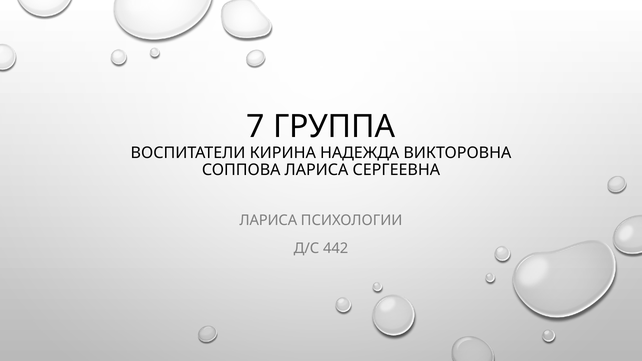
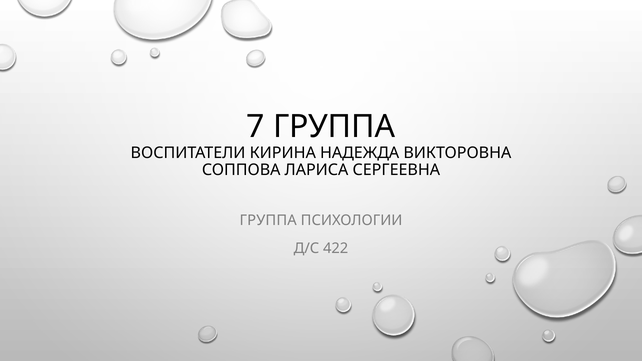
ЛАРИСА at (268, 220): ЛАРИСА -> ГРУППА
442: 442 -> 422
